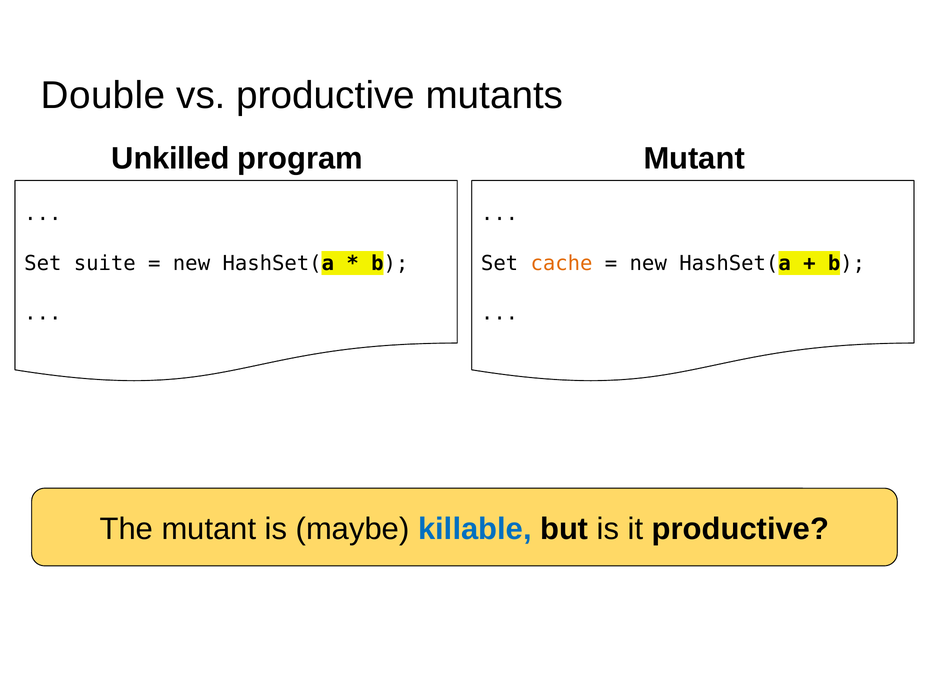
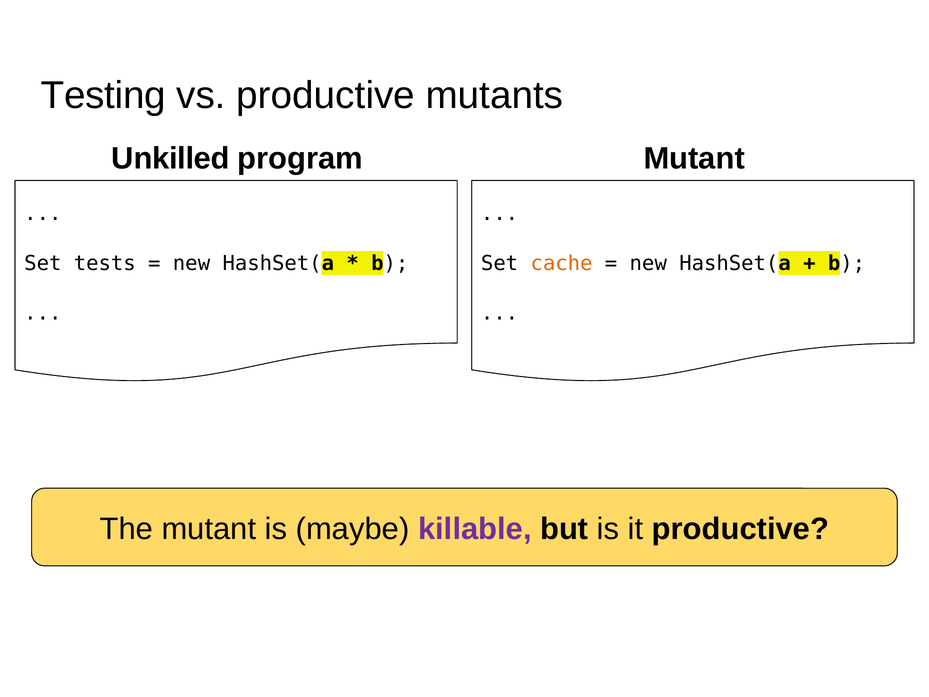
Double: Double -> Testing
suite: suite -> tests
killable colour: blue -> purple
